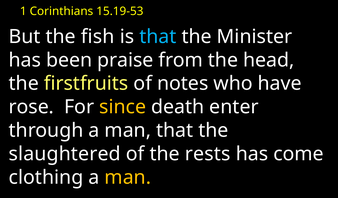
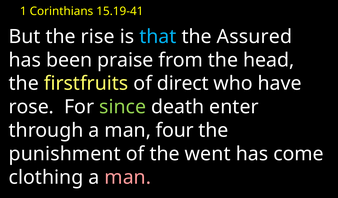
15.19-53: 15.19-53 -> 15.19-41
fish: fish -> rise
Minister: Minister -> Assured
notes: notes -> direct
since colour: yellow -> light green
man that: that -> four
slaughtered: slaughtered -> punishment
rests: rests -> went
man at (128, 177) colour: yellow -> pink
